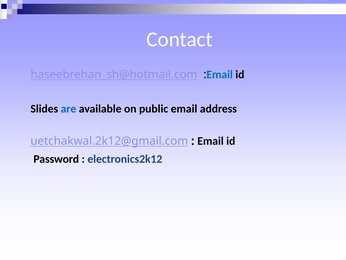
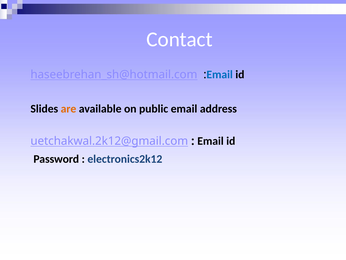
are colour: blue -> orange
